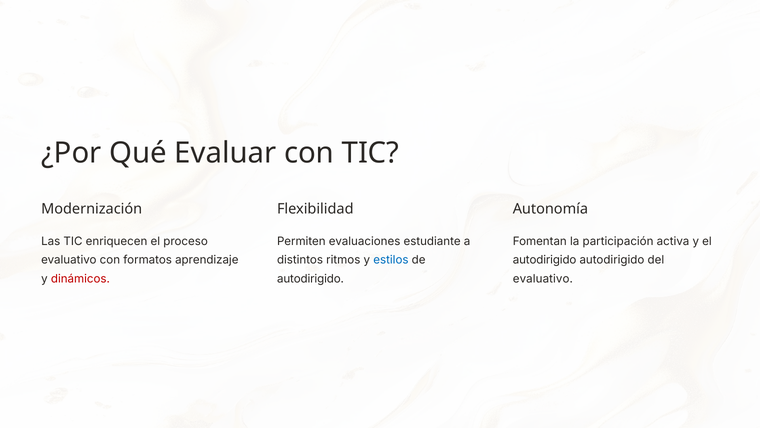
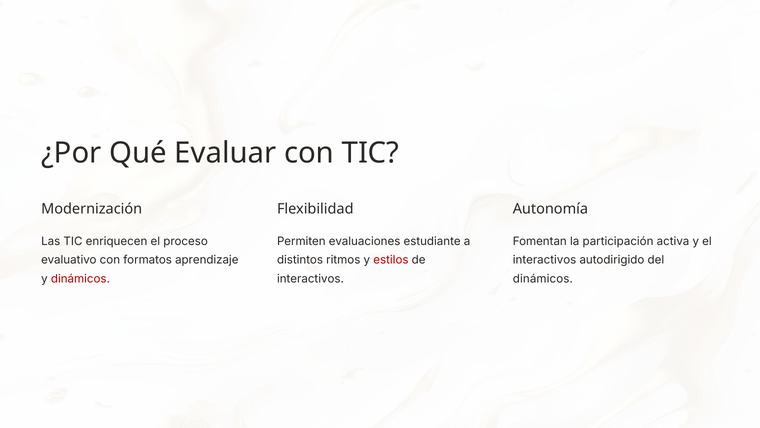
estilos colour: blue -> red
autodirigido at (545, 260): autodirigido -> interactivos
autodirigido at (310, 279): autodirigido -> interactivos
evaluativo at (543, 279): evaluativo -> dinámicos
